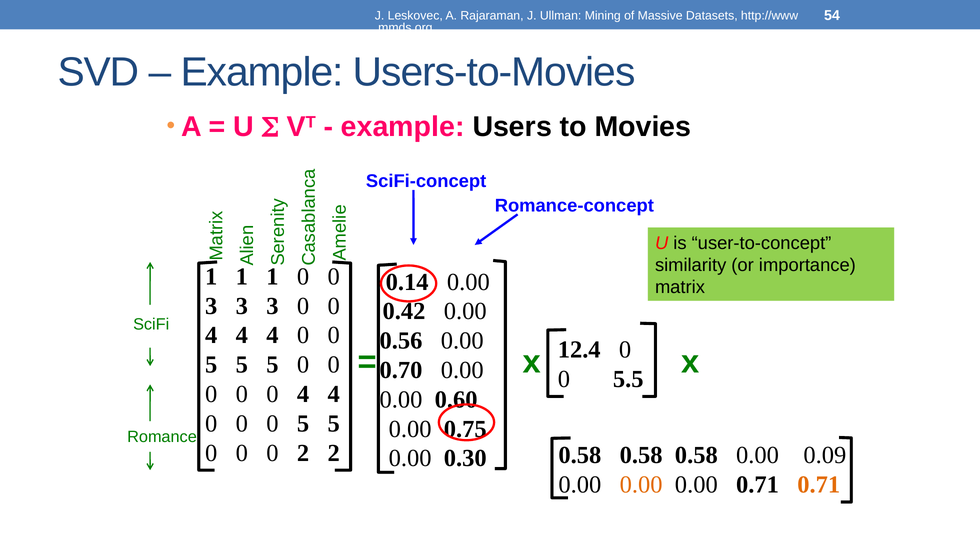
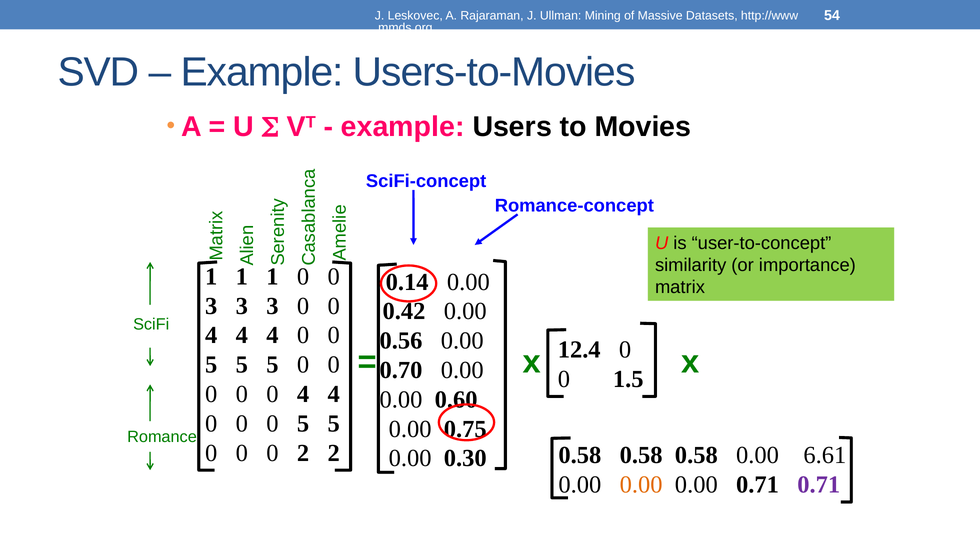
5.5: 5.5 -> 1.5
0.09: 0.09 -> 6.61
0.71 at (819, 485) colour: orange -> purple
